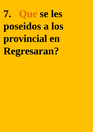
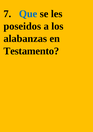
Que colour: orange -> blue
provincial: provincial -> alabanzas
Regresaran: Regresaran -> Testamento
